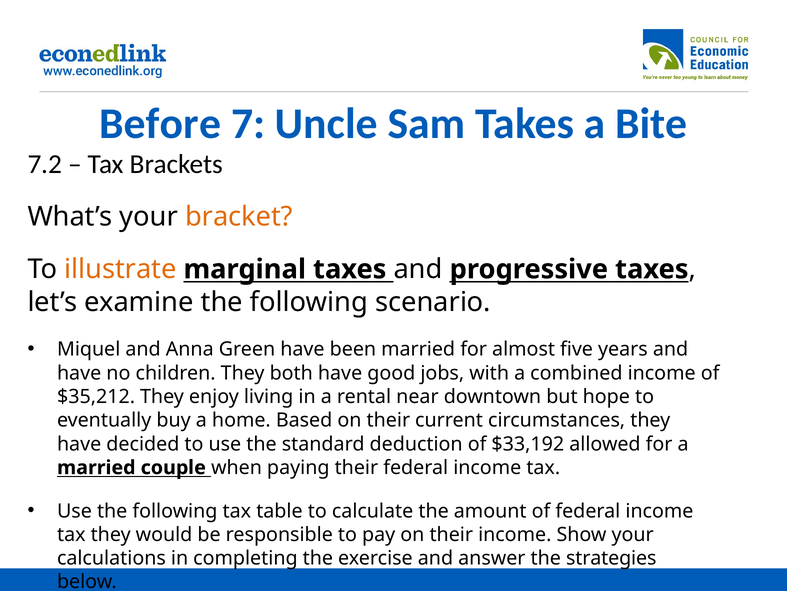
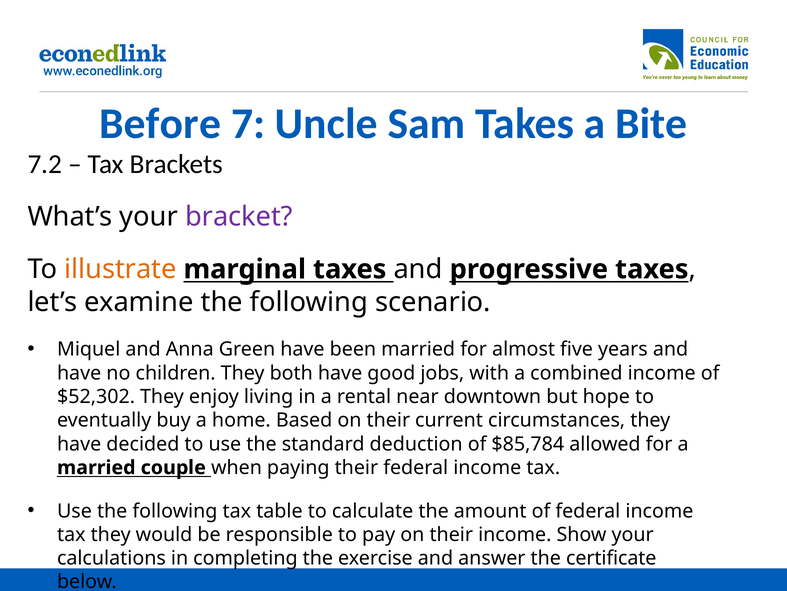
bracket colour: orange -> purple
$35,212: $35,212 -> $52,302
$33,192: $33,192 -> $85,784
strategies: strategies -> certificate
